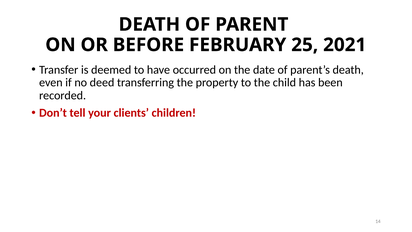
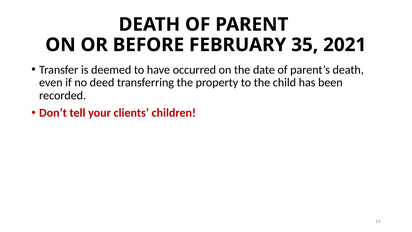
25: 25 -> 35
